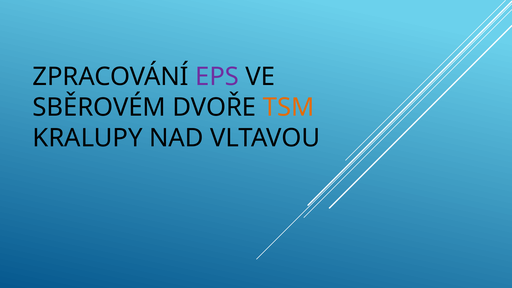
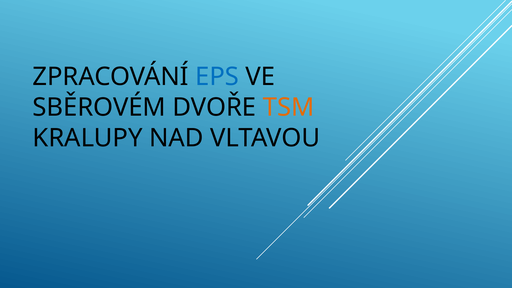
EPS colour: purple -> blue
